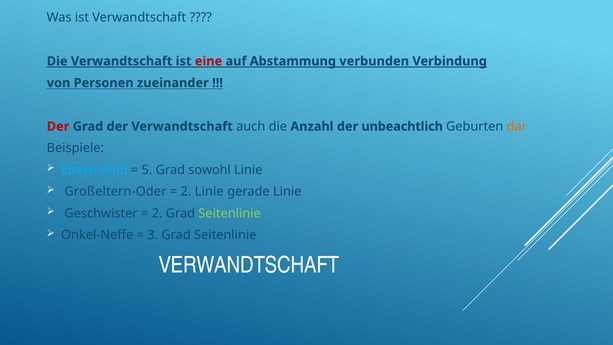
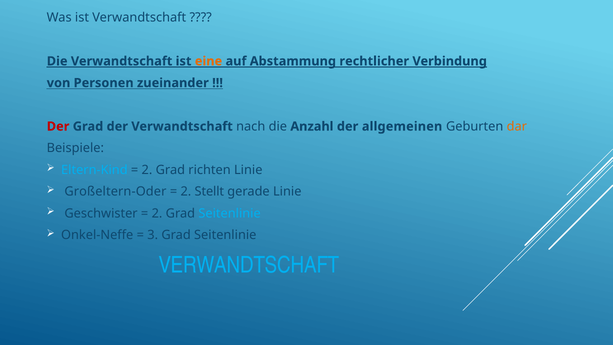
eine colour: red -> orange
verbunden: verbunden -> rechtlicher
auch: auch -> nach
unbeachtlich: unbeachtlich -> allgemeinen
5 at (147, 170): 5 -> 2
sowohl: sowohl -> richten
2 Linie: Linie -> Stellt
Seitenlinie at (230, 213) colour: light green -> light blue
VERWANDTSCHAFT at (249, 265) colour: white -> light blue
